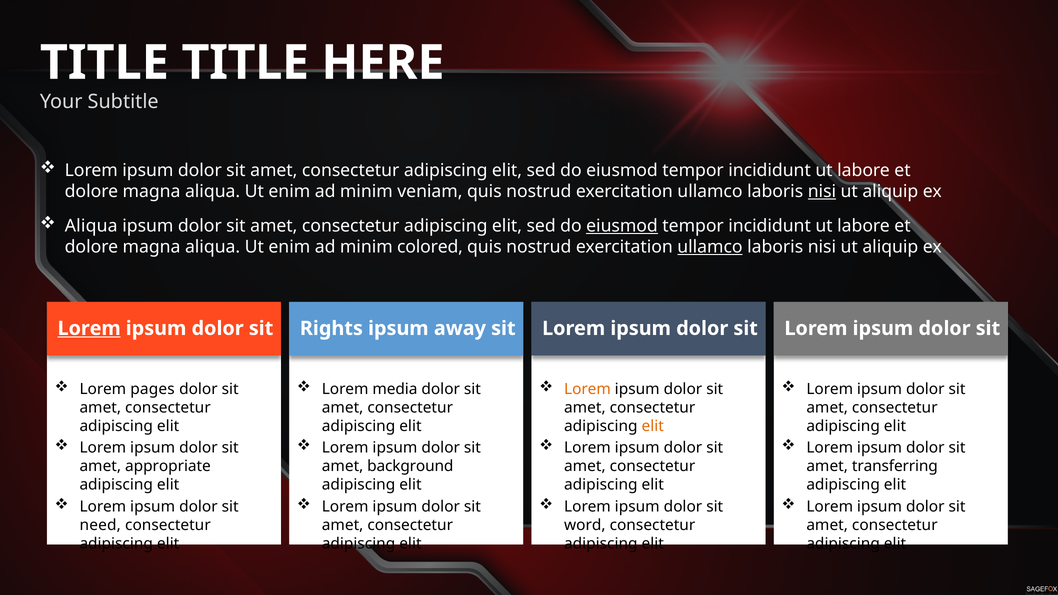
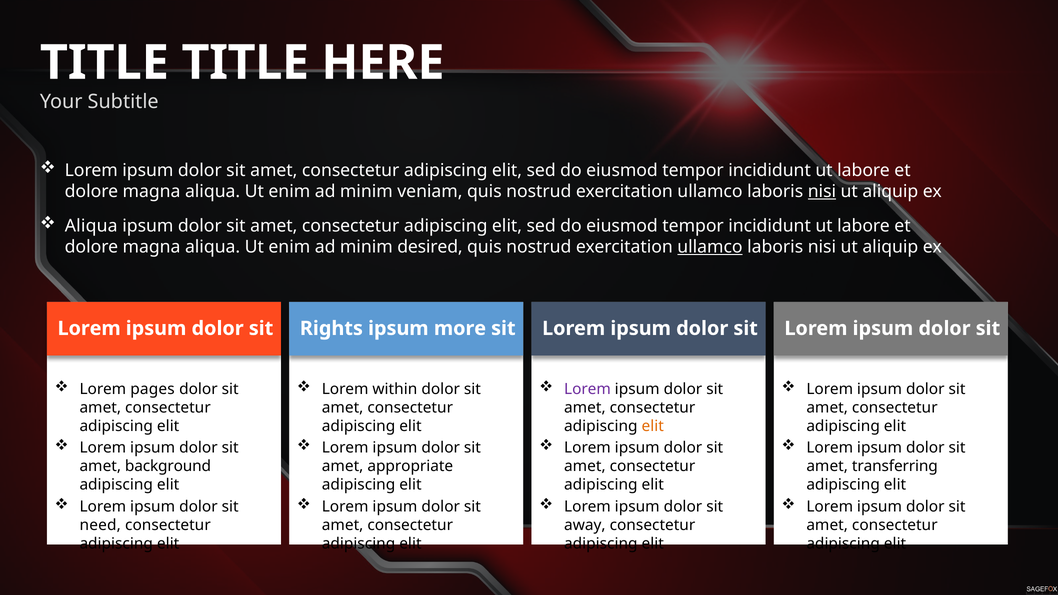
eiusmod at (622, 226) underline: present -> none
colored: colored -> desired
Lorem at (89, 328) underline: present -> none
away: away -> more
media: media -> within
Lorem at (587, 389) colour: orange -> purple
appropriate: appropriate -> background
background: background -> appropriate
word: word -> away
